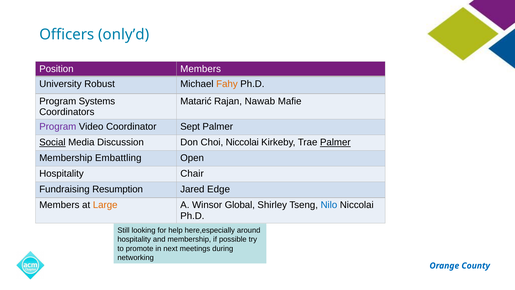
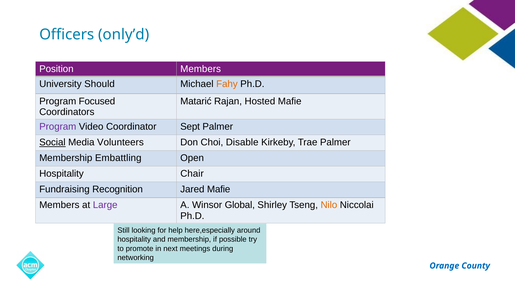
Robust: Robust -> Should
Systems: Systems -> Focused
Nawab: Nawab -> Hosted
Discussion: Discussion -> Volunteers
Choi Niccolai: Niccolai -> Disable
Palmer at (335, 142) underline: present -> none
Resumption: Resumption -> Recognition
Jared Edge: Edge -> Mafie
Large colour: orange -> purple
Nilo colour: blue -> orange
